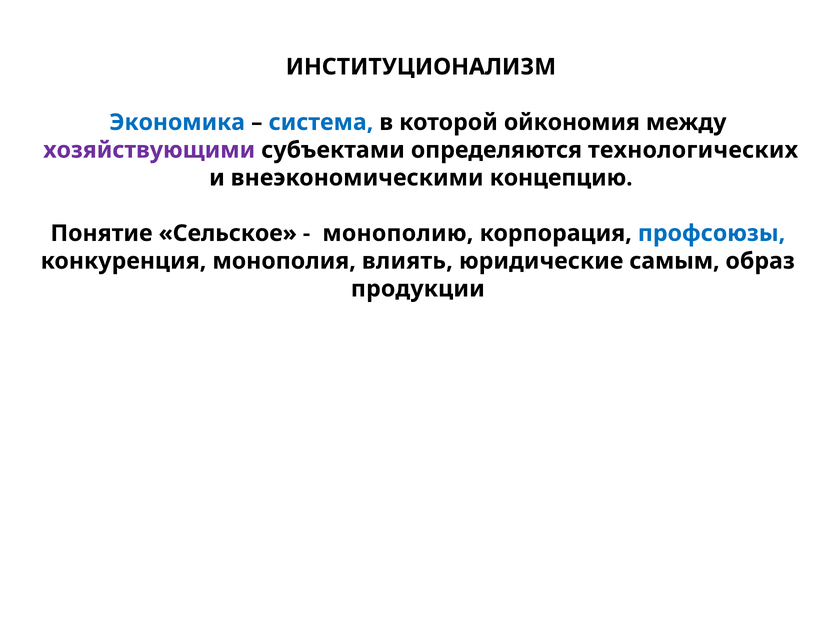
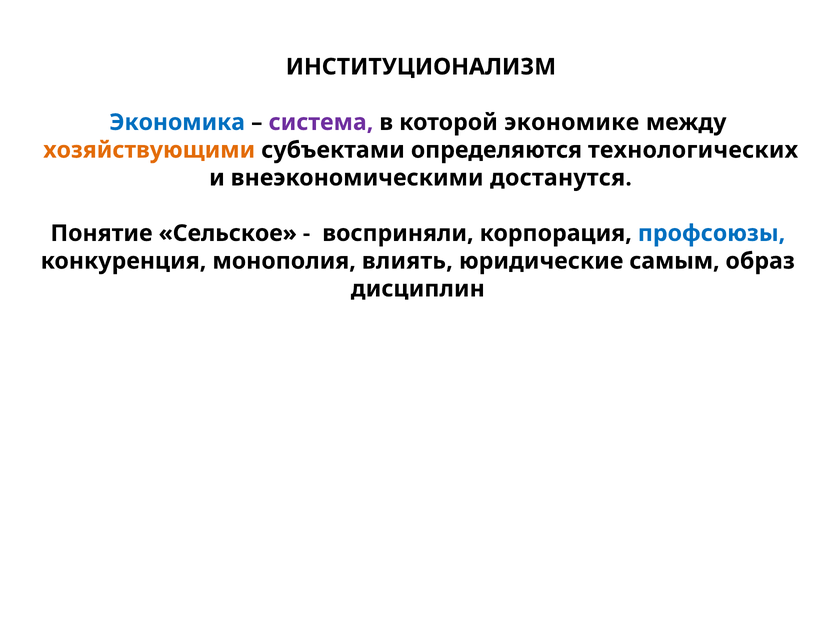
система colour: blue -> purple
ойкономия: ойкономия -> экономике
хозяйствующими colour: purple -> orange
концепцию: концепцию -> достанутся
монополию: монополию -> восприняли
продукции: продукции -> дисциплин
